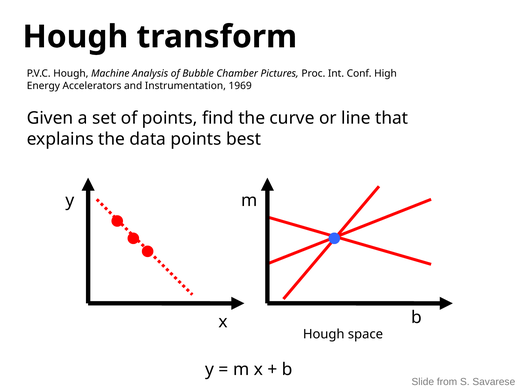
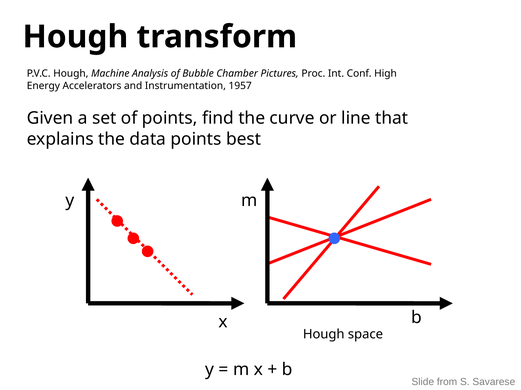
1969: 1969 -> 1957
